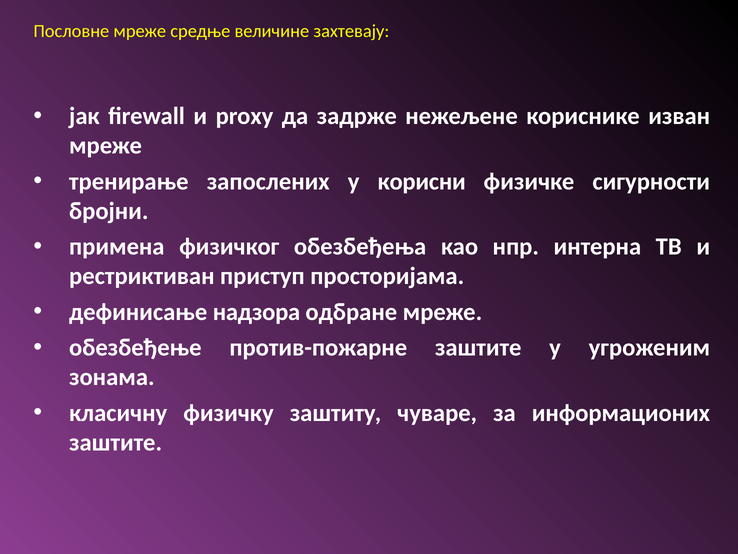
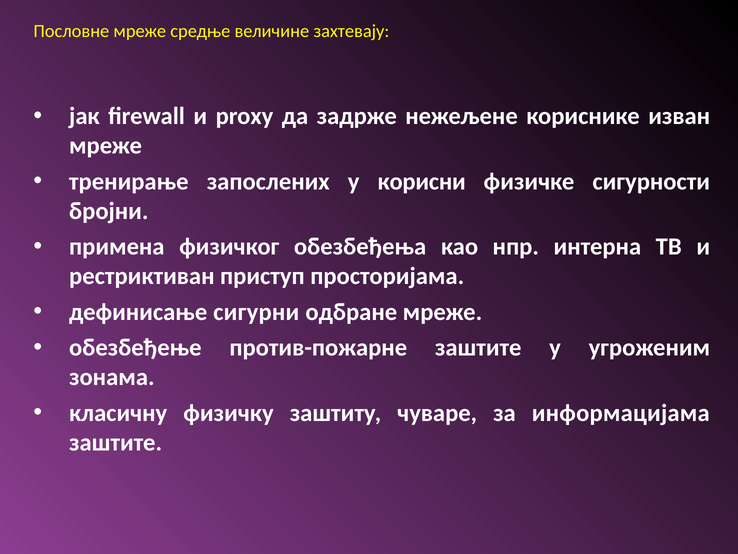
надзора: надзора -> сигурни
информационих: информационих -> информацијама
